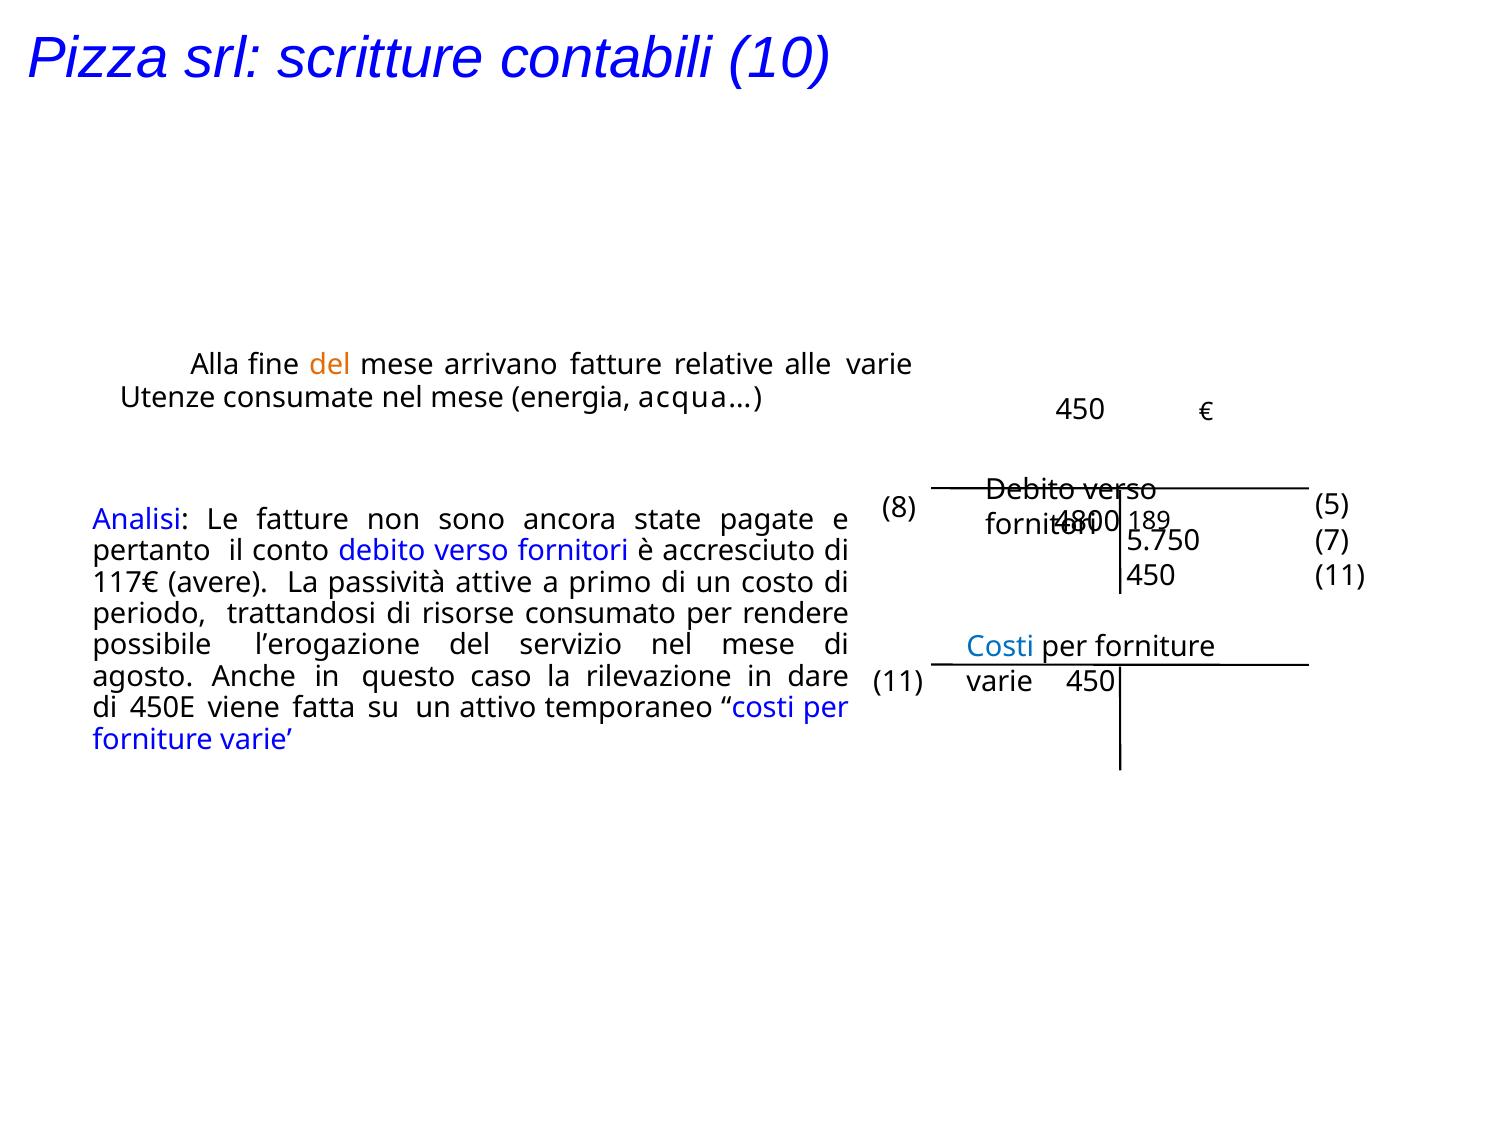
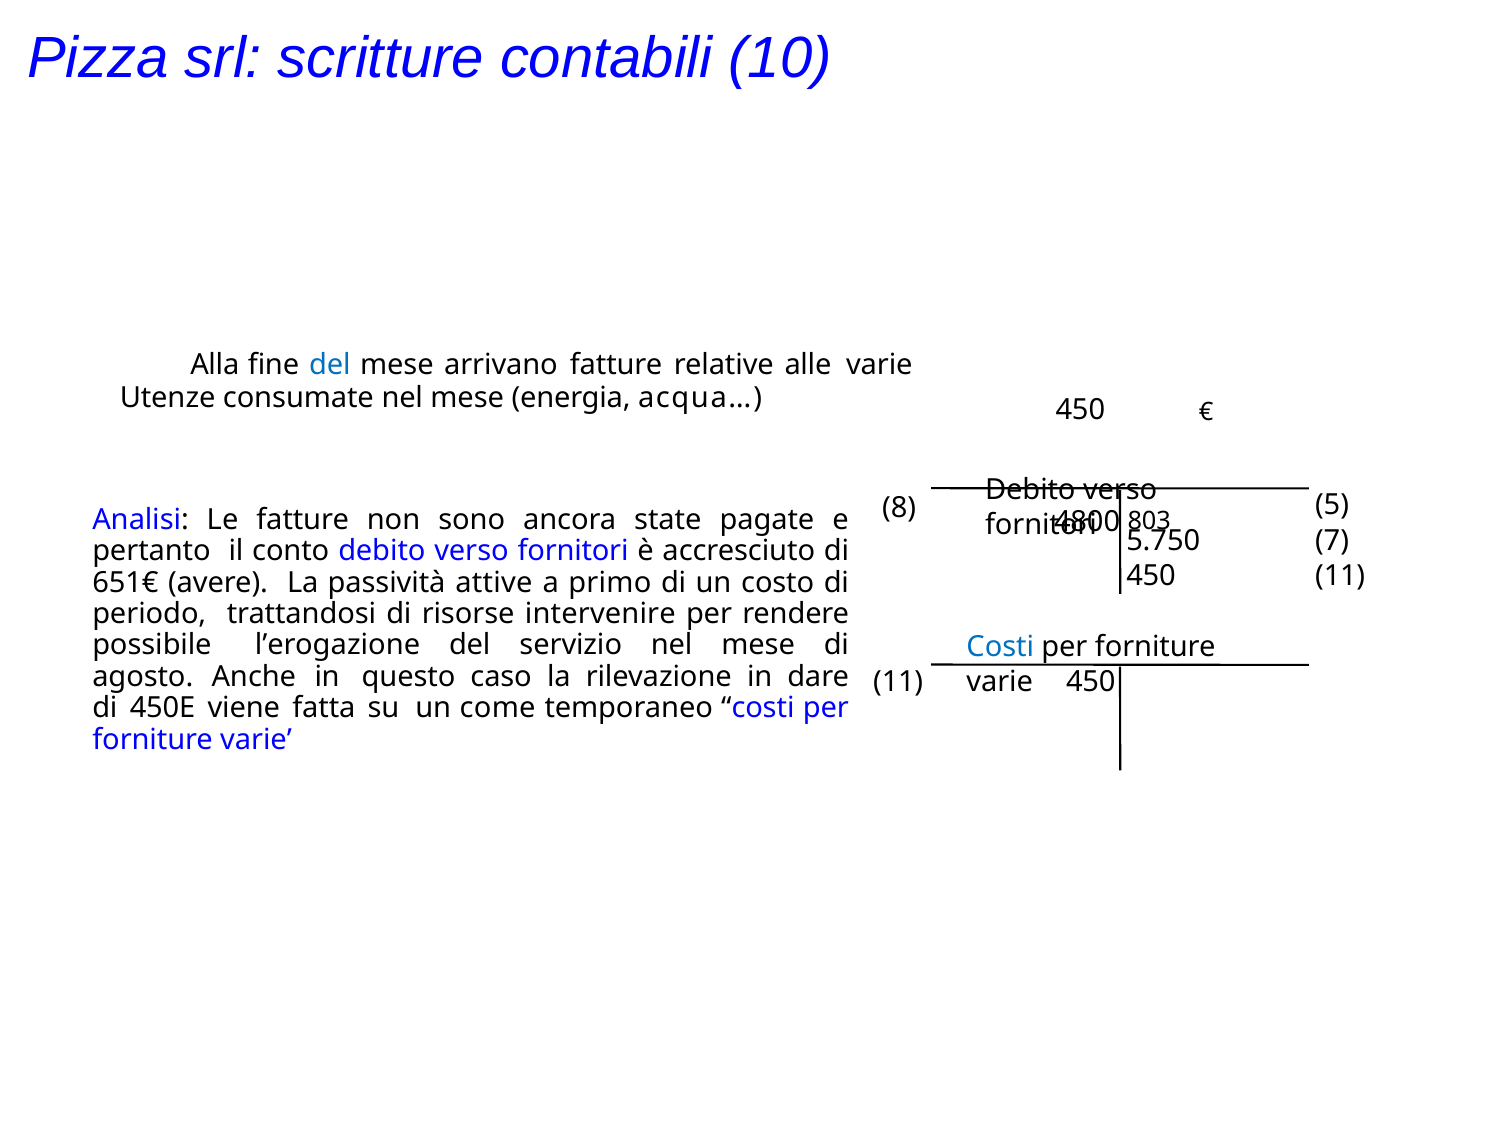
del at (330, 365) colour: orange -> blue
189: 189 -> 803
117€: 117€ -> 651€
consumato: consumato -> intervenire
attivo: attivo -> come
